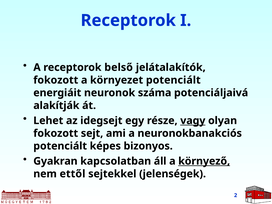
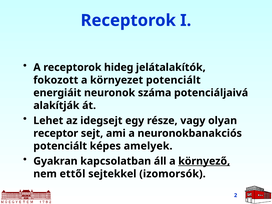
belső: belső -> hideg
vagy underline: present -> none
fokozott at (56, 133): fokozott -> receptor
bizonyos: bizonyos -> amelyek
jelenségek: jelenségek -> izomorsók
